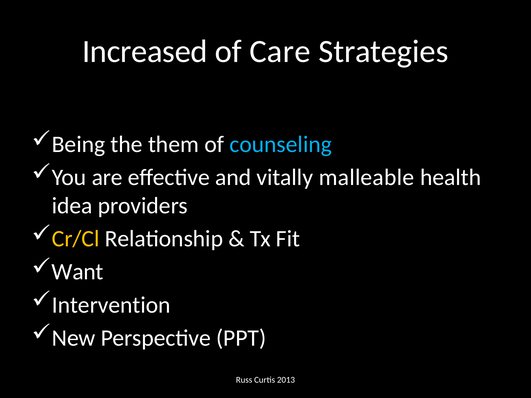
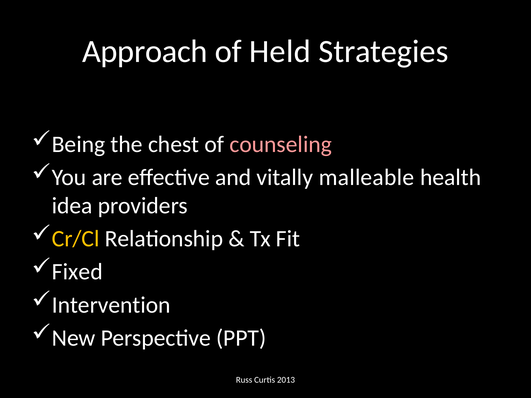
Increased: Increased -> Approach
Care: Care -> Held
them: them -> chest
counseling colour: light blue -> pink
Want: Want -> Fixed
